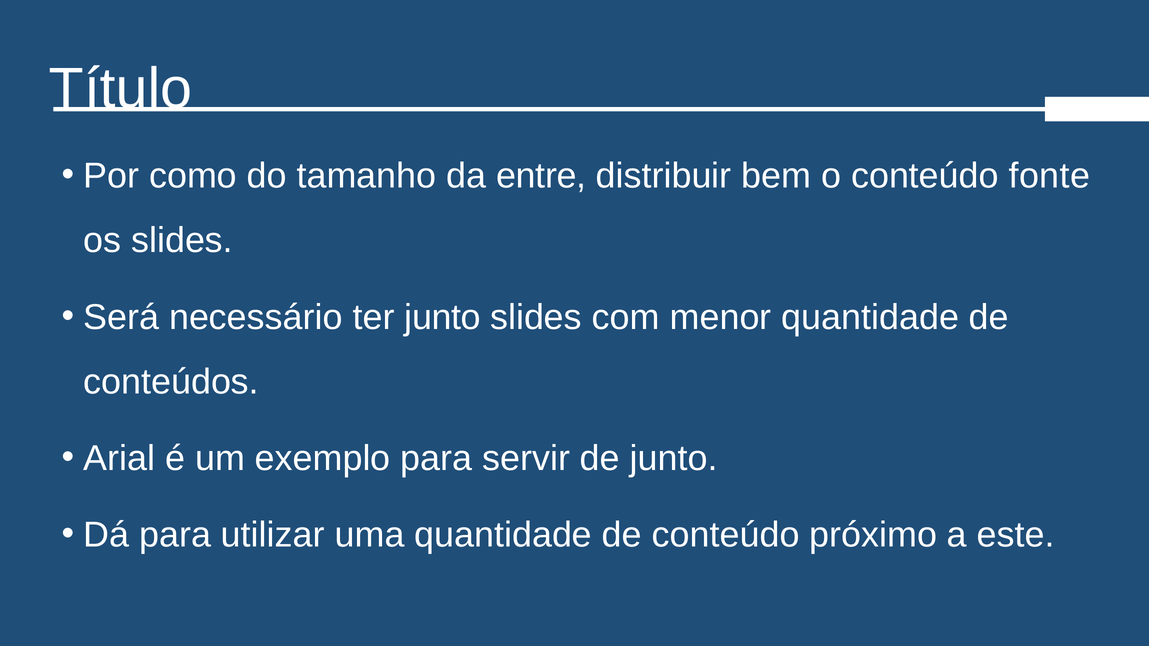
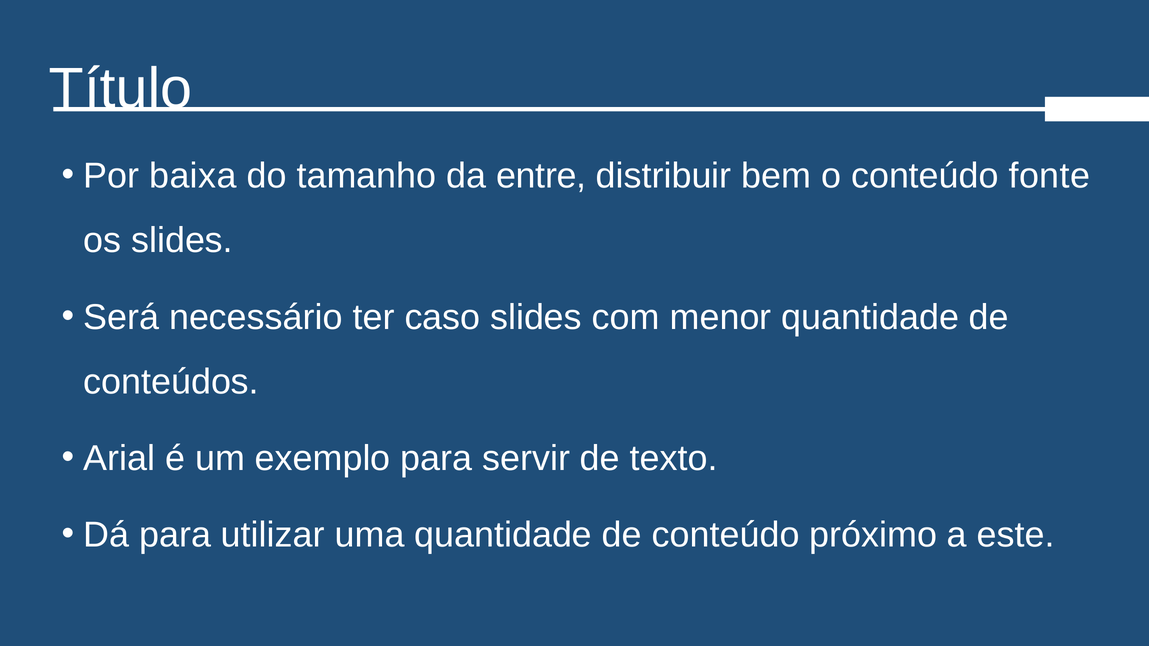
como: como -> baixa
ter junto: junto -> caso
de junto: junto -> texto
